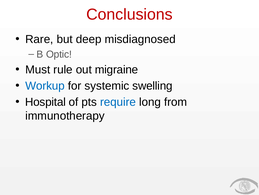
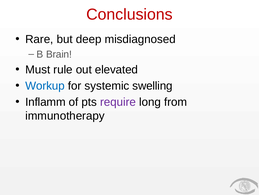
Optic: Optic -> Brain
migraine: migraine -> elevated
Hospital: Hospital -> Inflamm
require colour: blue -> purple
